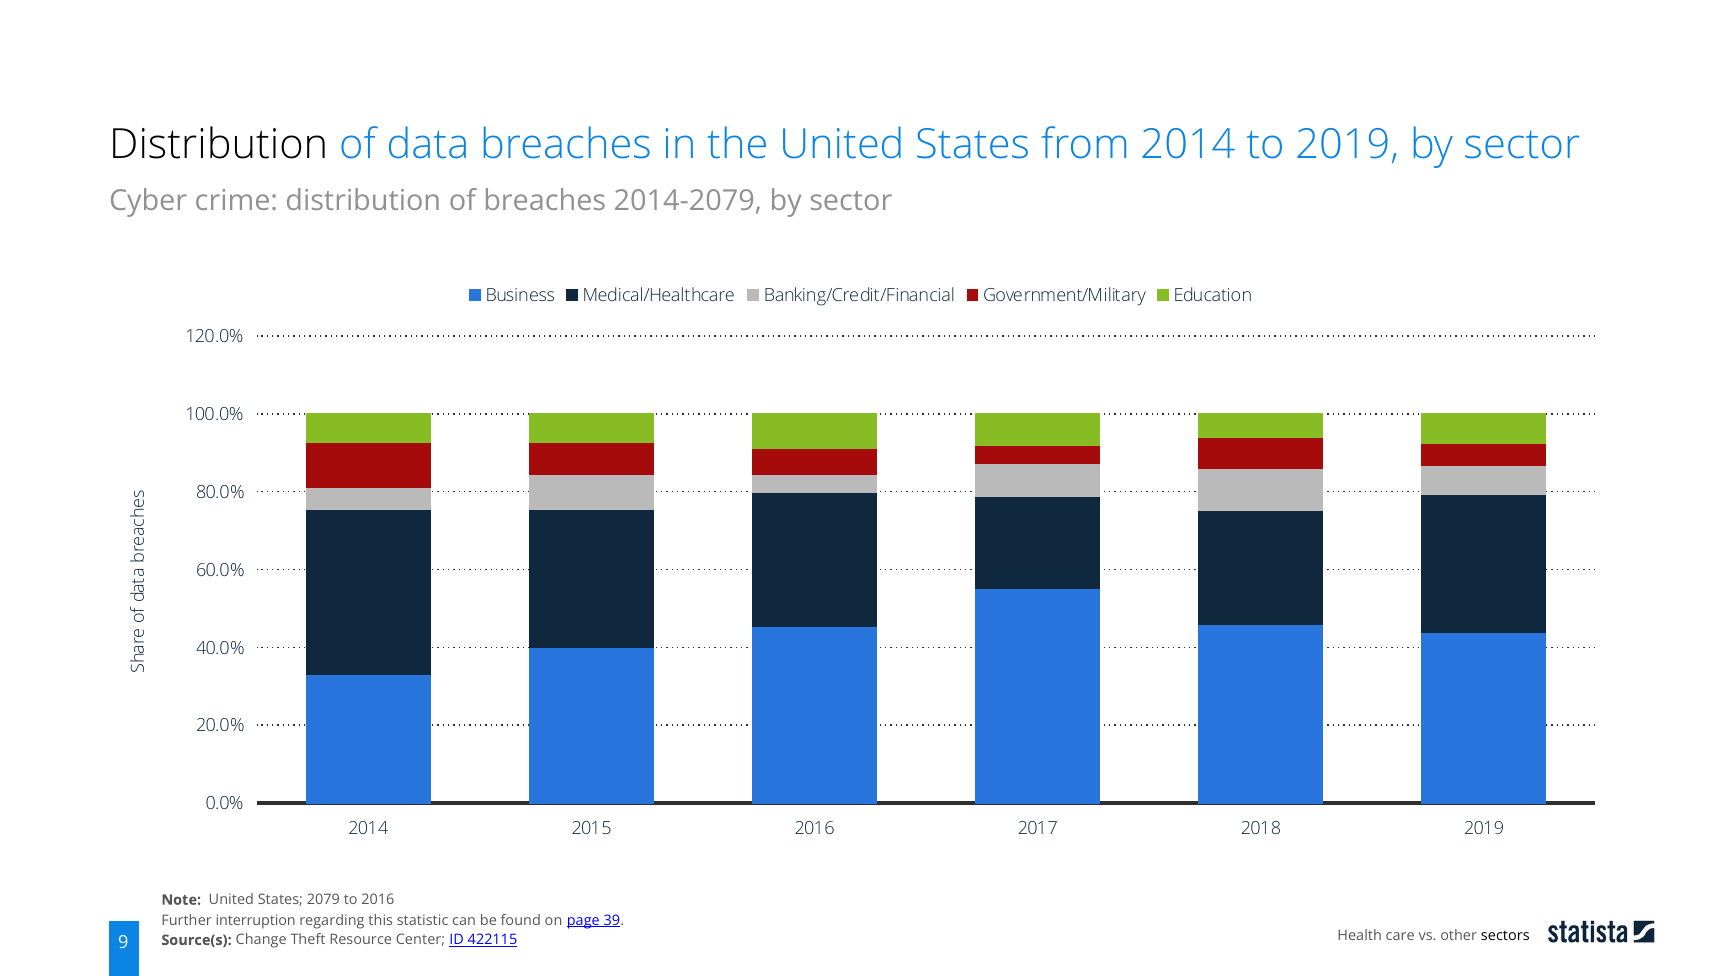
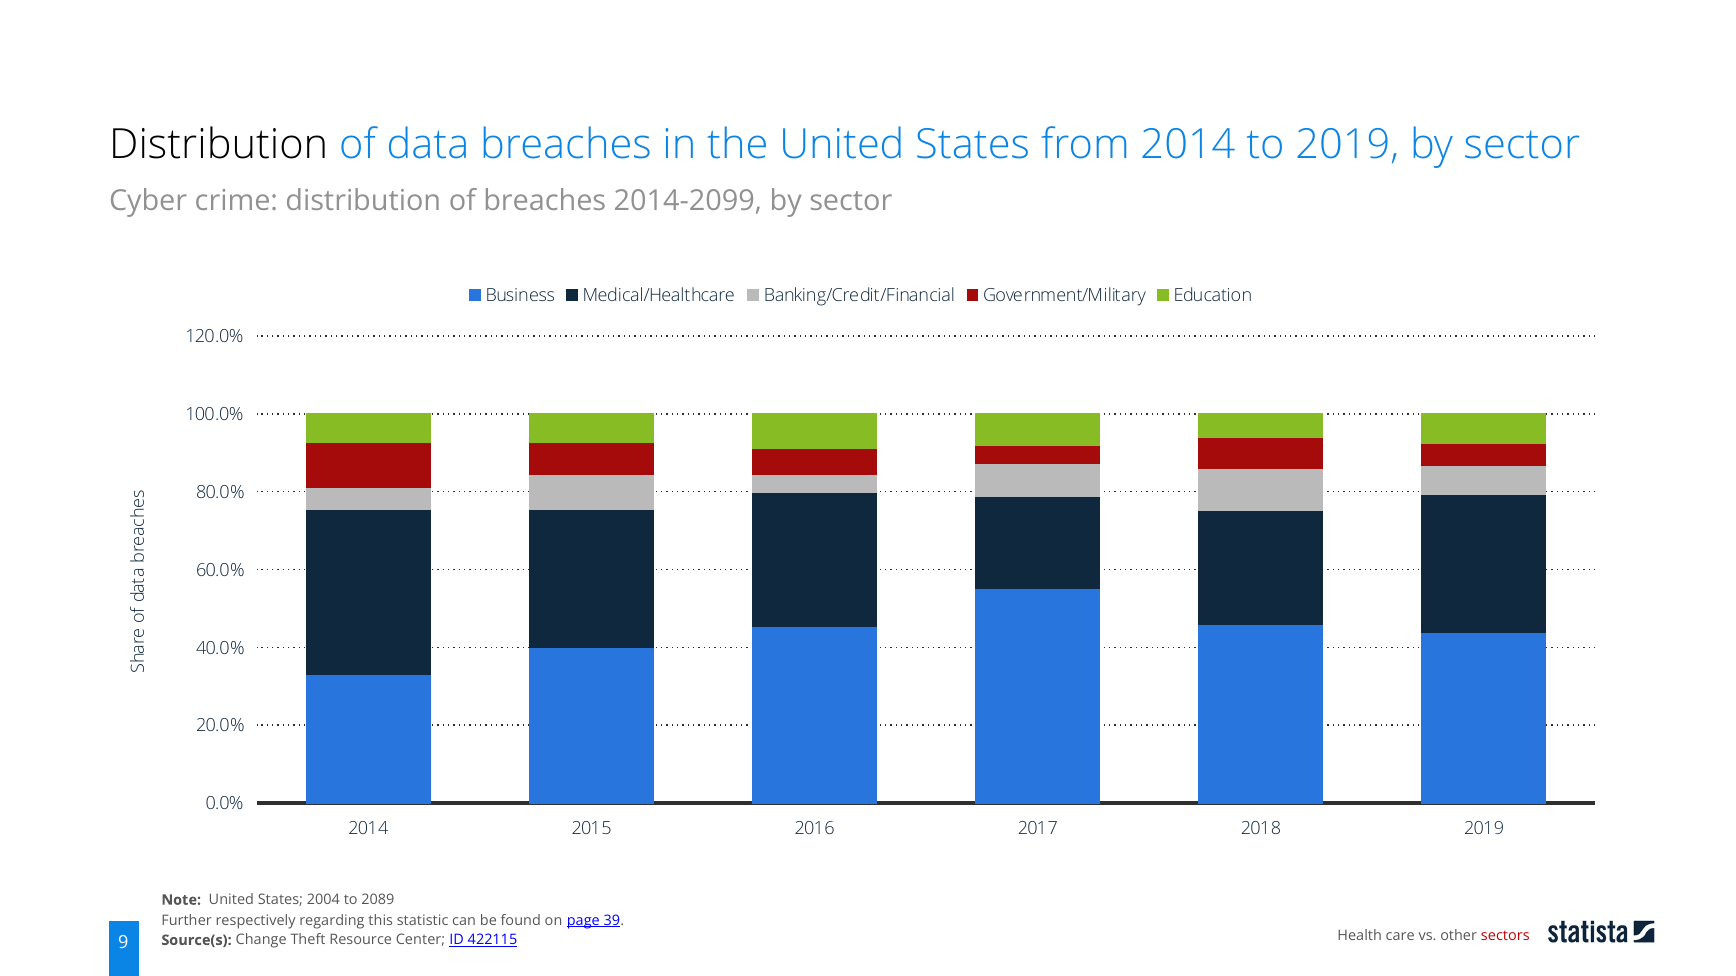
2014-2079: 2014-2079 -> 2014-2099
2079: 2079 -> 2004
to 2016: 2016 -> 2089
interruption: interruption -> respectively
sectors colour: black -> red
